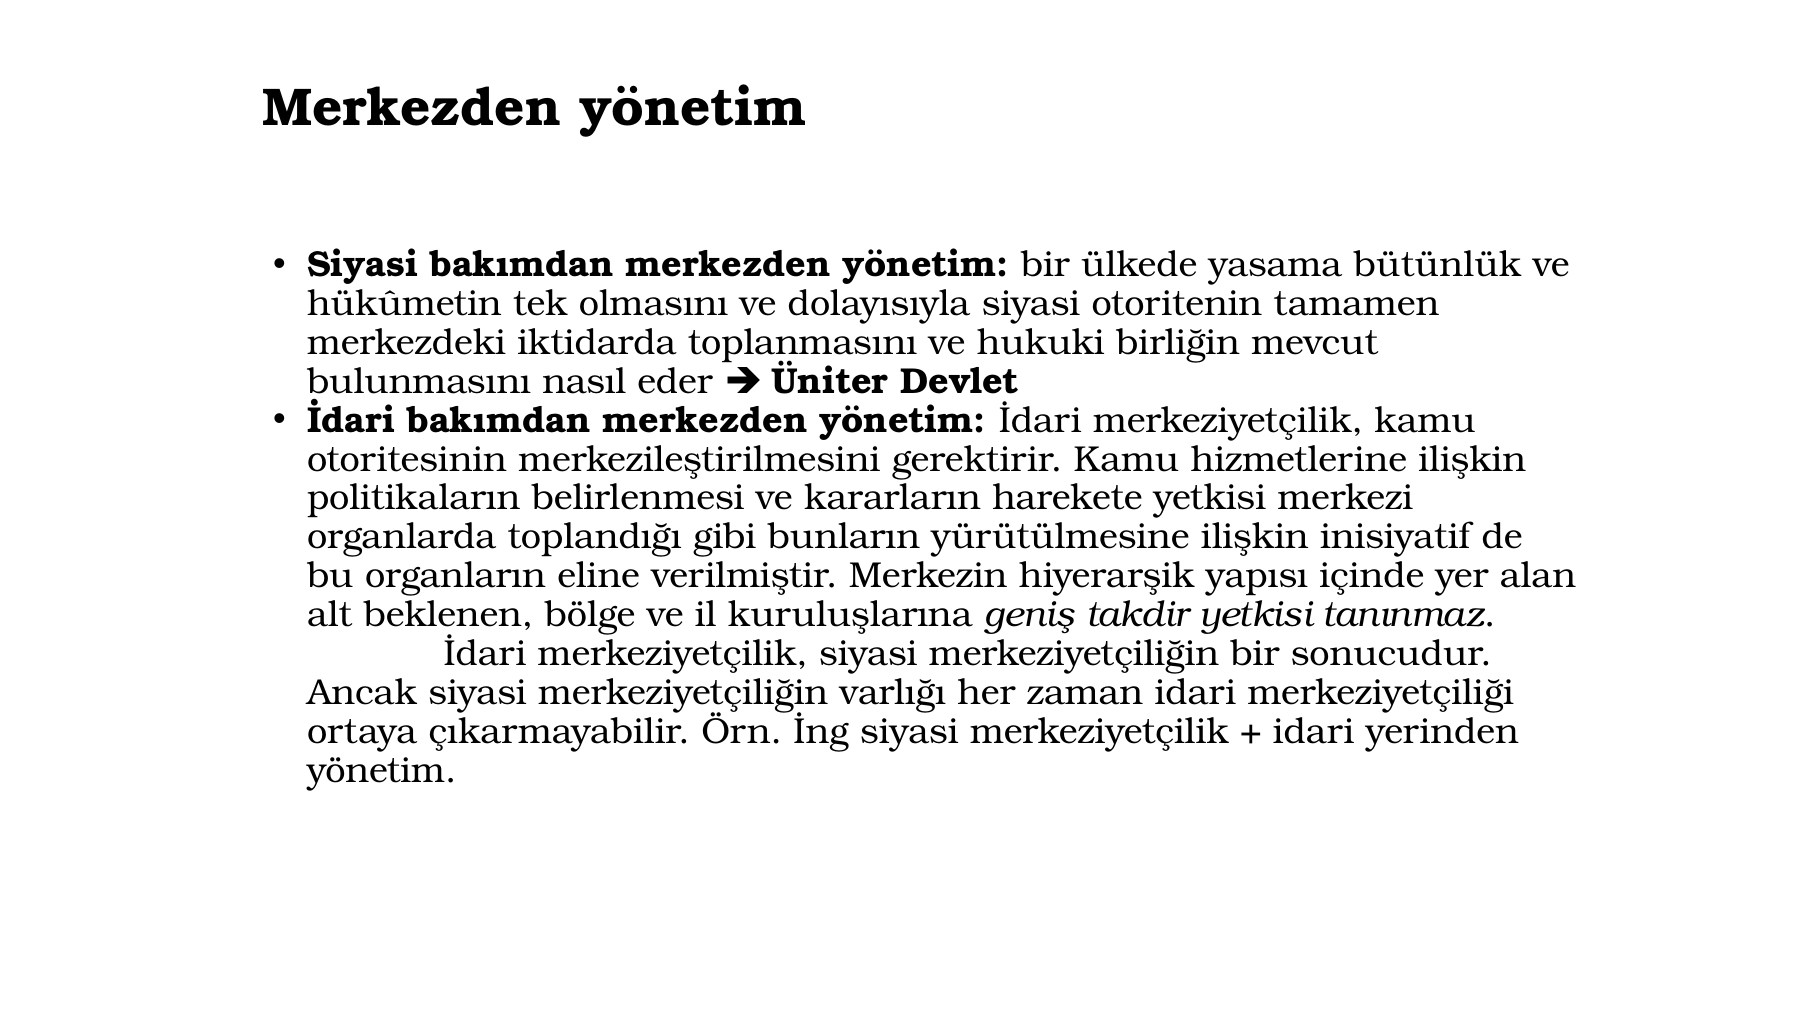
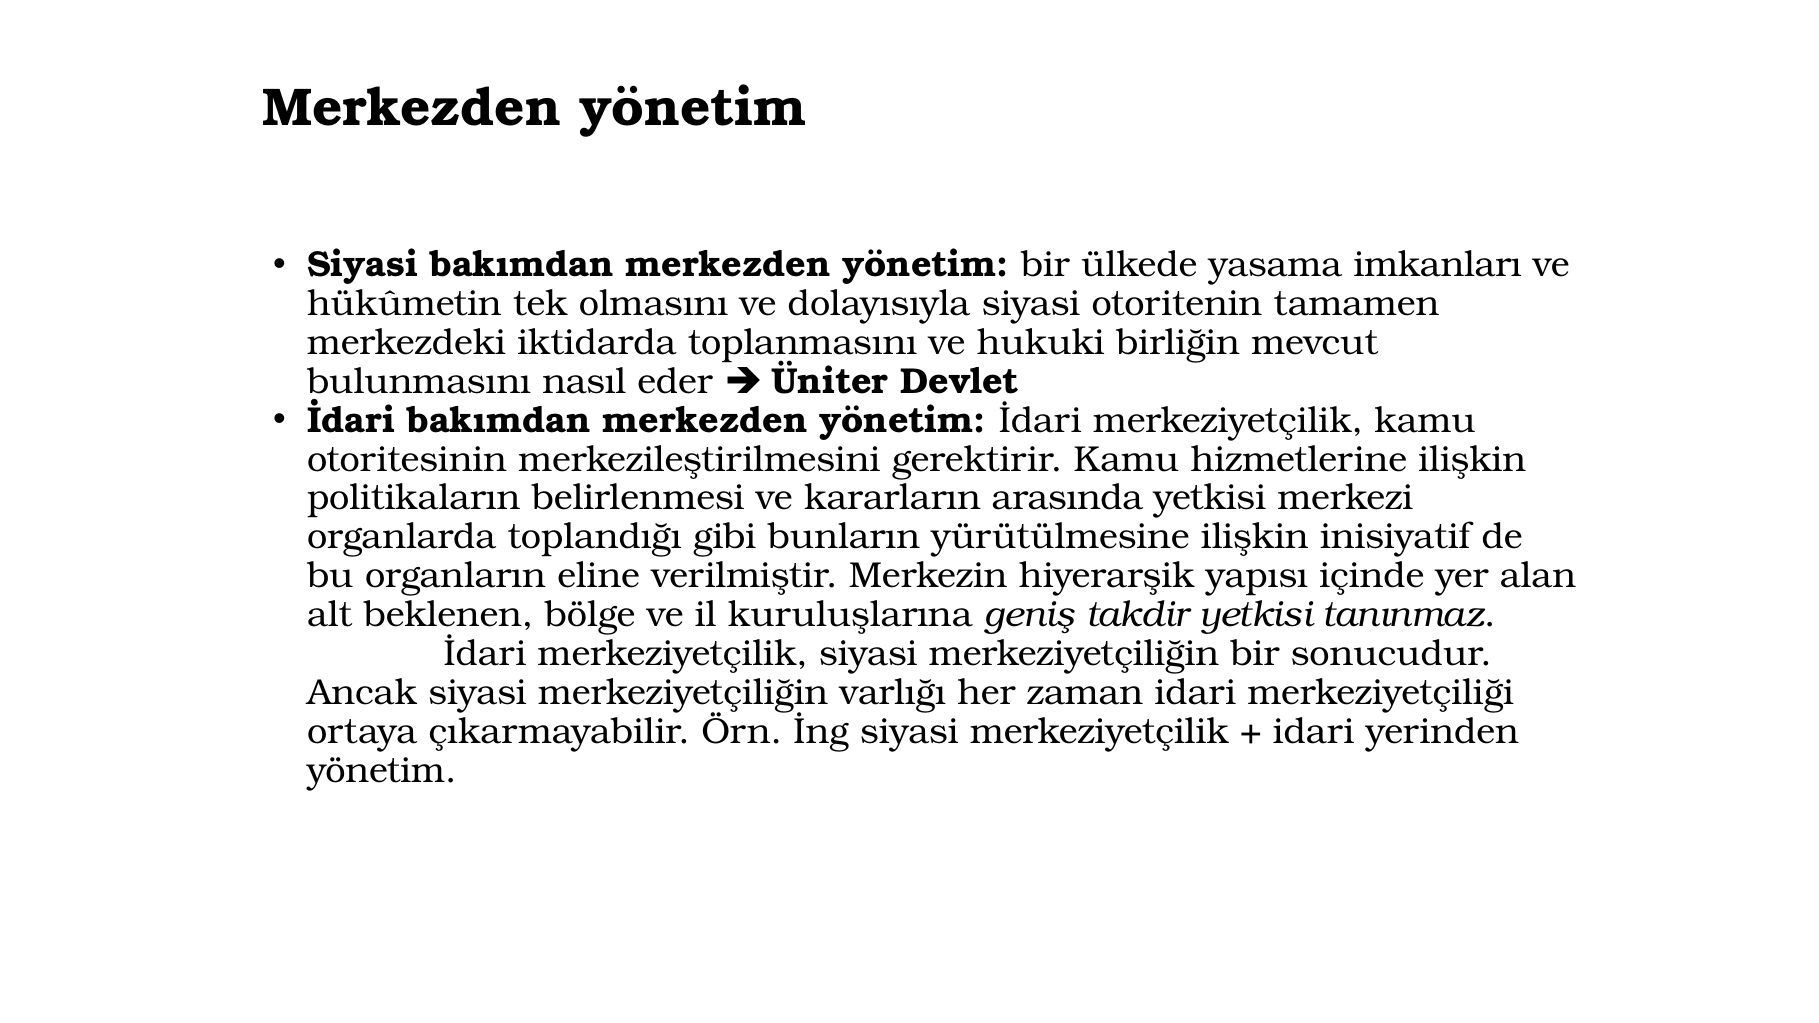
bütünlük: bütünlük -> imkanları
harekete: harekete -> arasında
